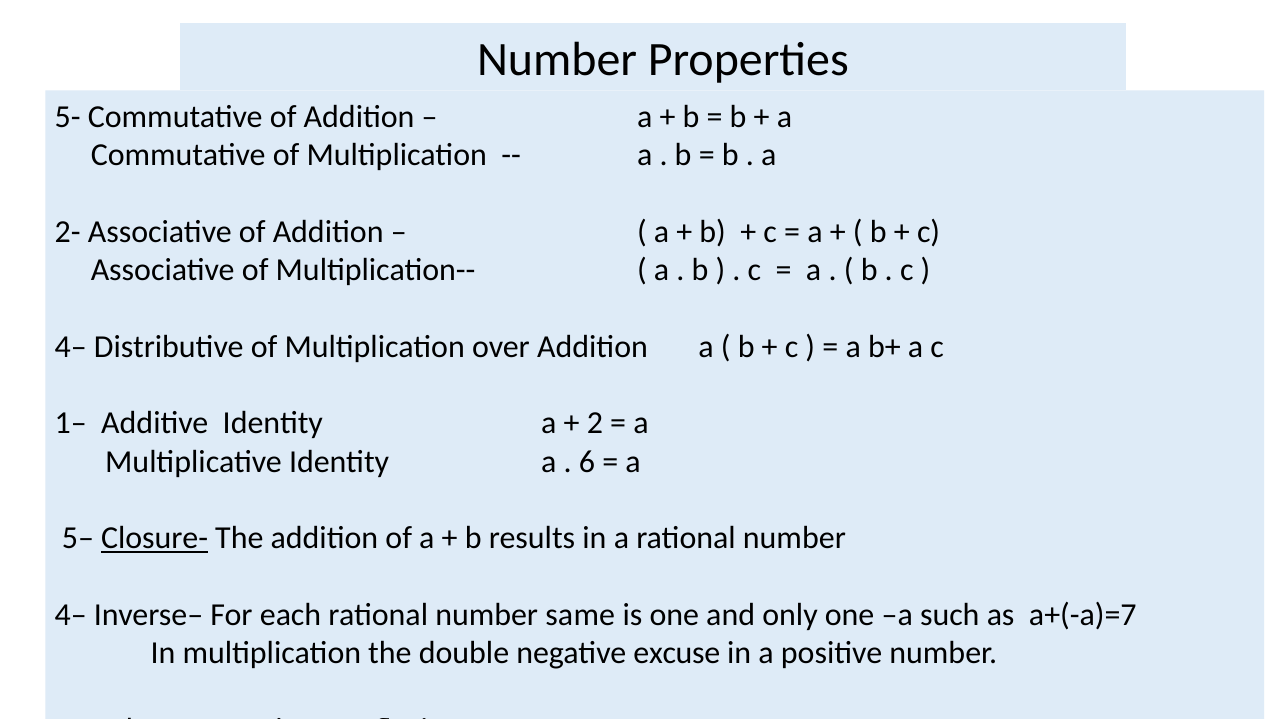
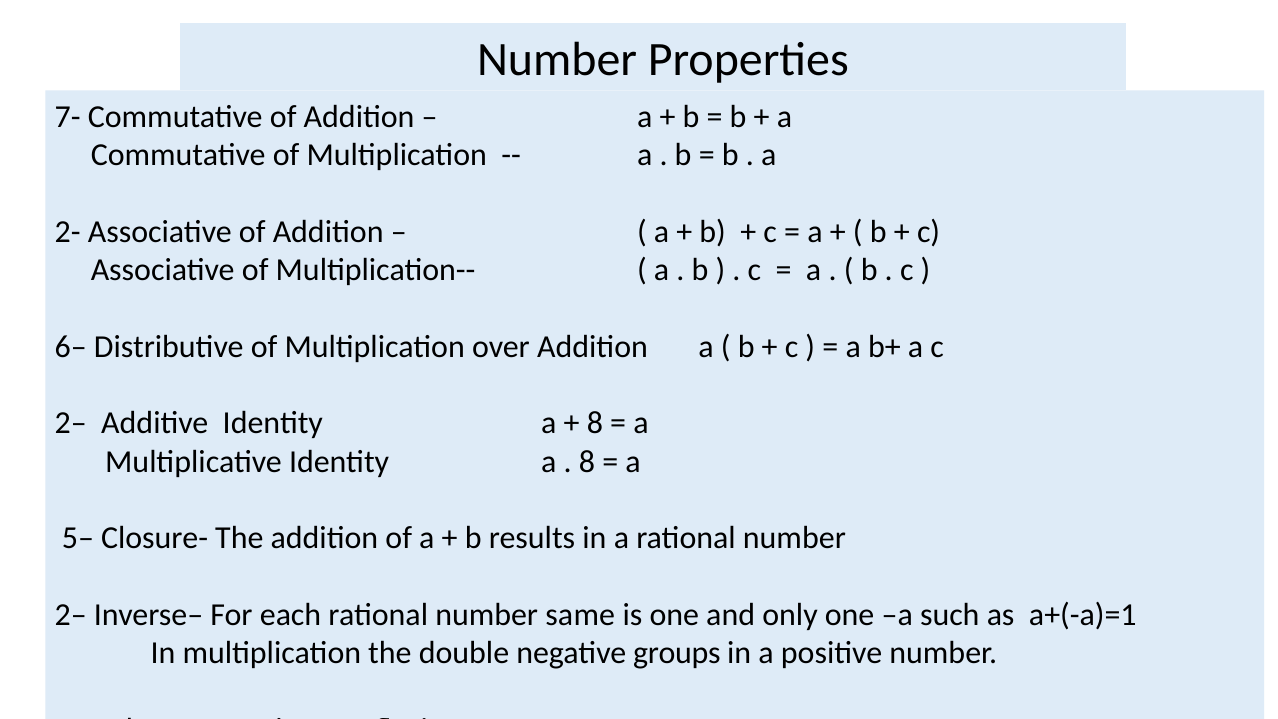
5-: 5- -> 7-
4– at (71, 347): 4– -> 6–
1– at (71, 423): 1– -> 2–
2 at (595, 423): 2 -> 8
6 at (587, 462): 6 -> 8
Closure- underline: present -> none
4– at (71, 615): 4– -> 2–
a+(-a)=7: a+(-a)=7 -> a+(-a)=1
excuse: excuse -> groups
